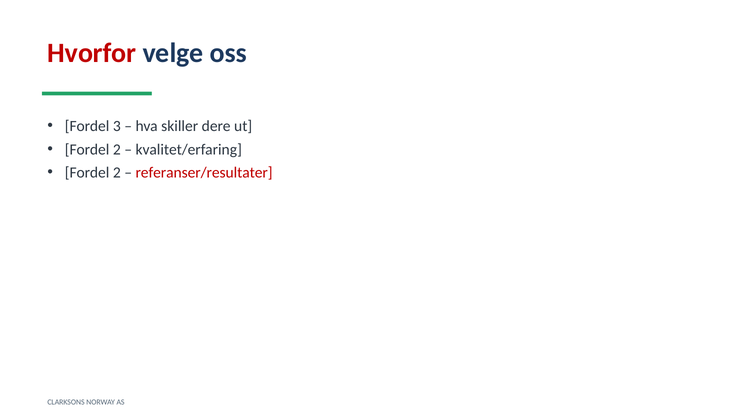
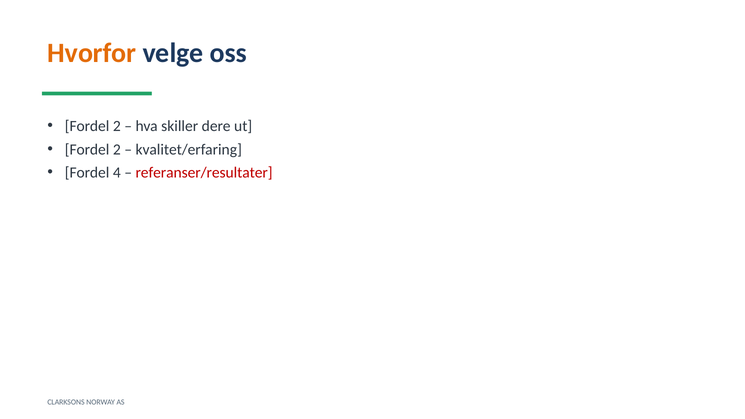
Hvorfor colour: red -> orange
3 at (117, 126): 3 -> 2
2 at (117, 173): 2 -> 4
